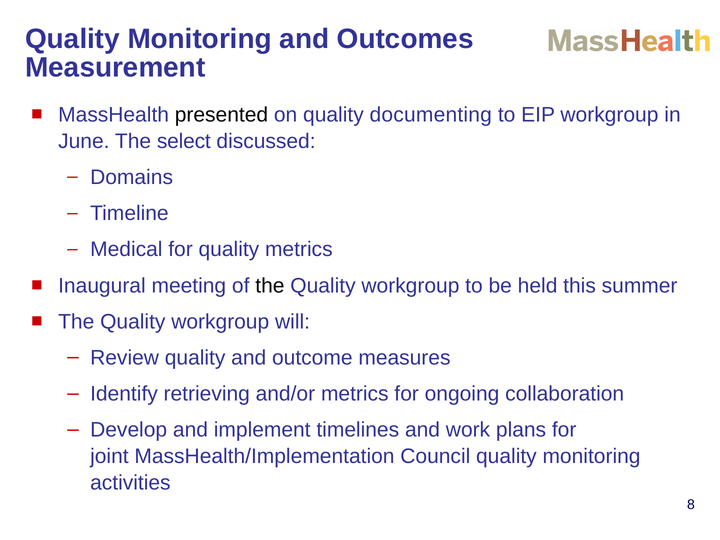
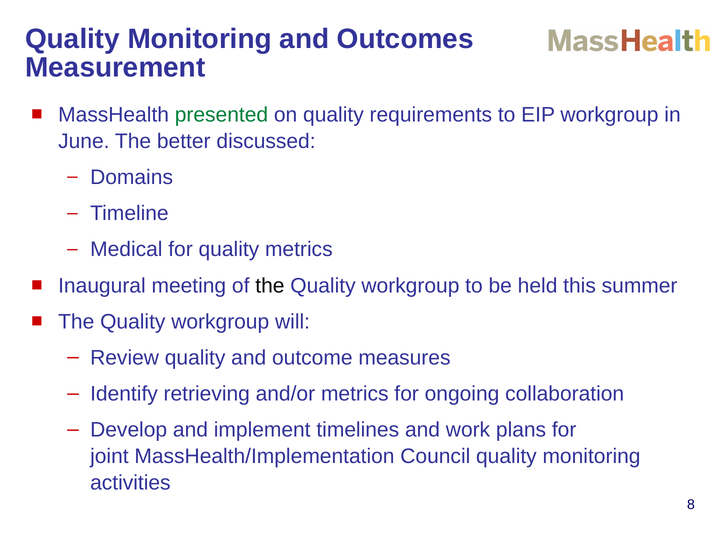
presented colour: black -> green
documenting: documenting -> requirements
select: select -> better
